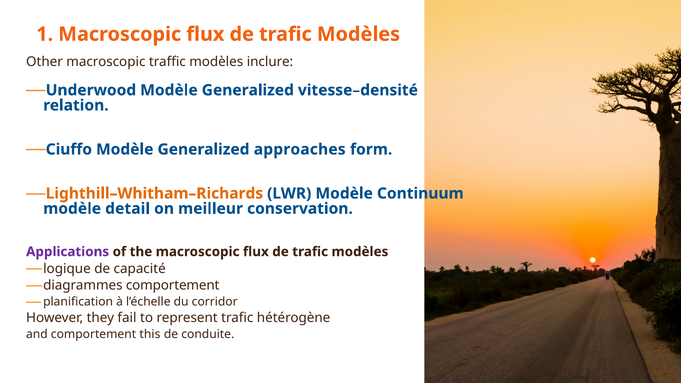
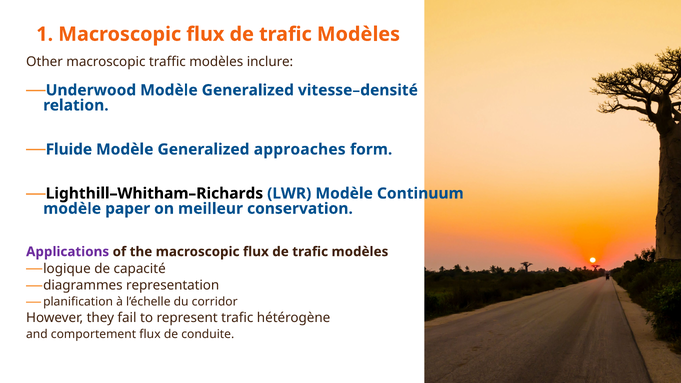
Ciuffo: Ciuffo -> Fluide
Lighthill–Whitham–Richards colour: orange -> black
detail: detail -> paper
diagrammes comportement: comportement -> representation
comportement this: this -> flux
